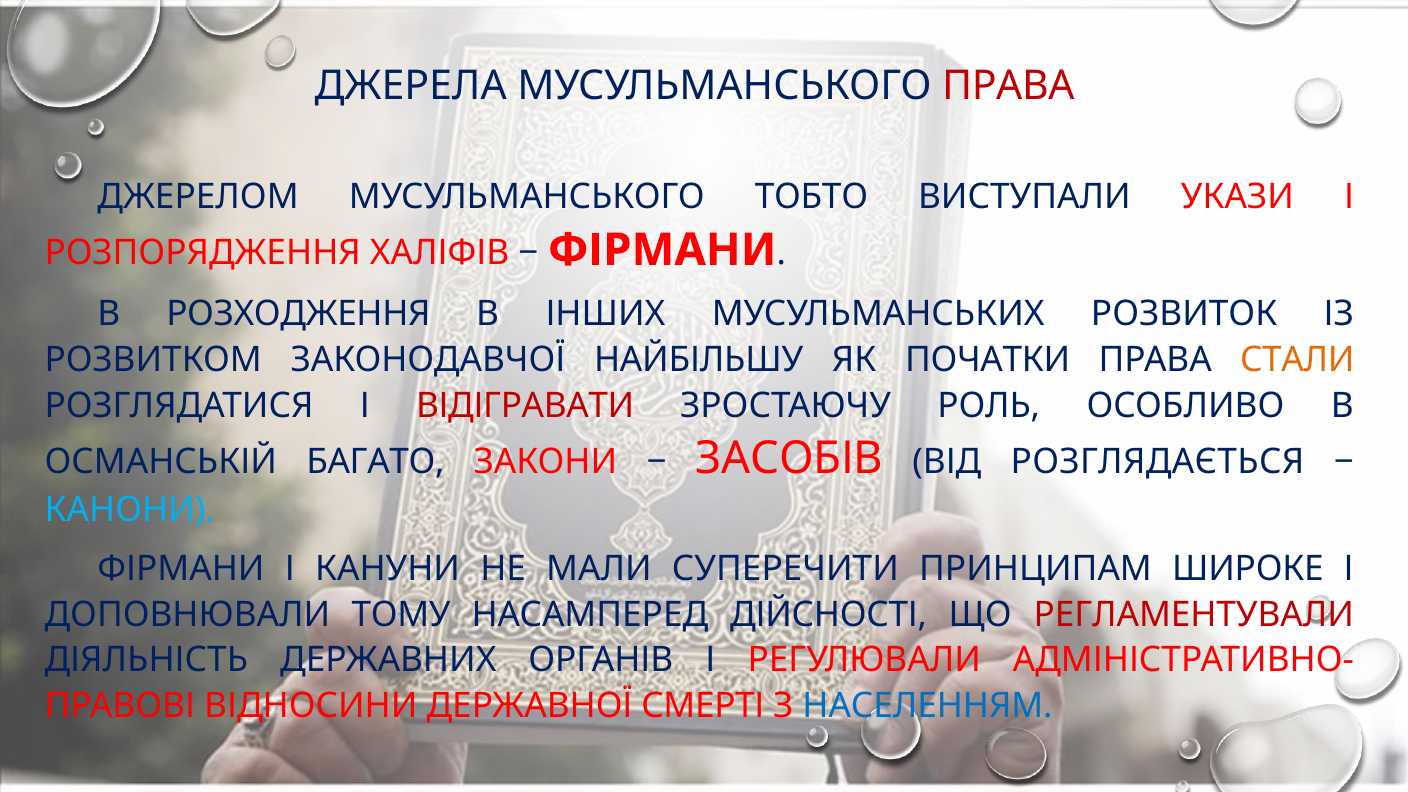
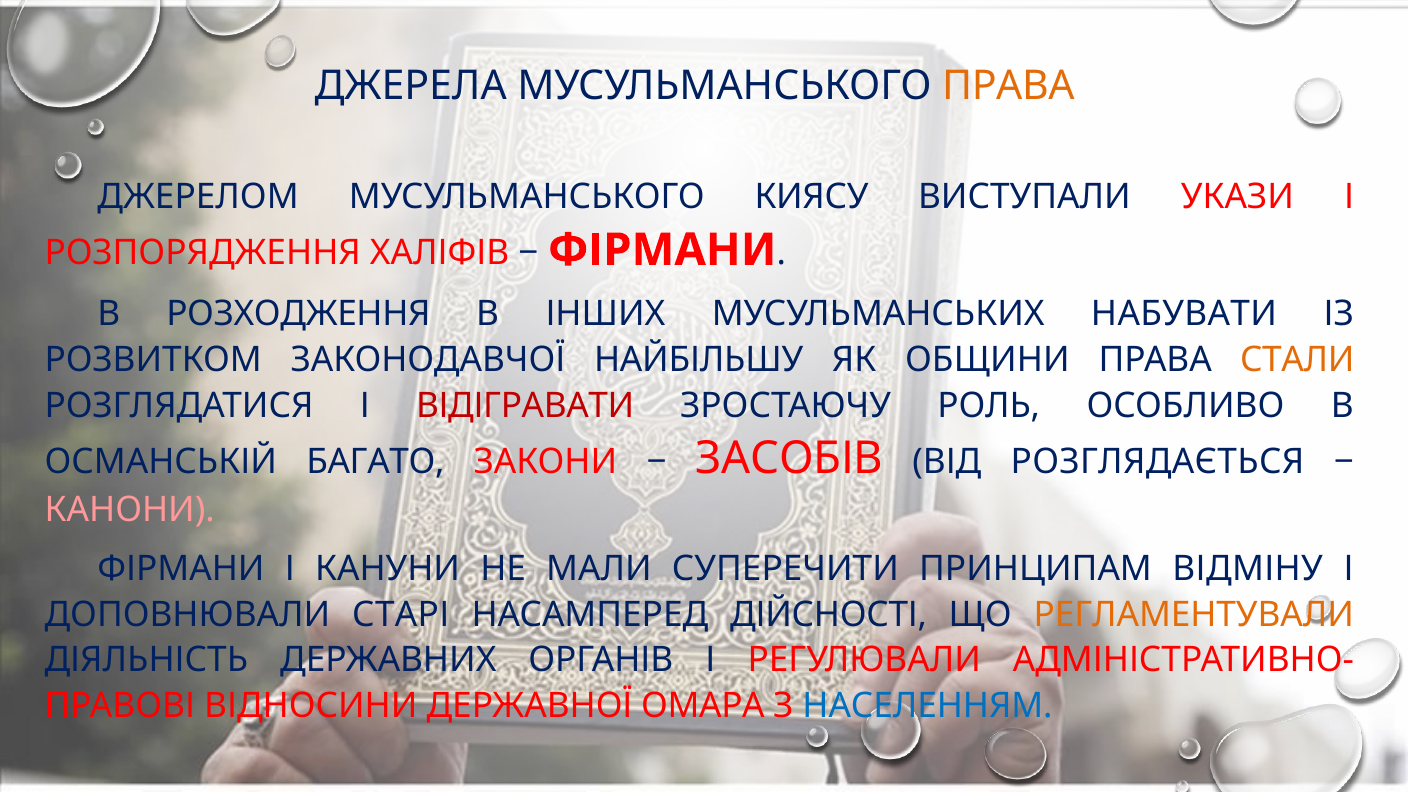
ПРАВА at (1008, 86) colour: red -> orange
ТОБТО: ТОБТО -> КИЯСУ
РОЗВИТОК: РОЗВИТОК -> НАБУВАТИ
ПОЧАТКИ: ПОЧАТКИ -> ОБЩИНИ
КАНОНИ colour: light blue -> pink
ШИРОКЕ: ШИРОКЕ -> ВІДМІНУ
ТОМУ: ТОМУ -> СТАРІ
РЕГЛАМЕНТУВАЛИ colour: red -> orange
СМЕРТІ: СМЕРТІ -> ОМАРА
